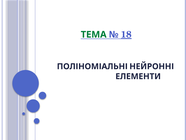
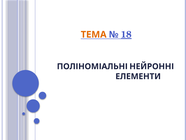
ТЕМА colour: green -> orange
